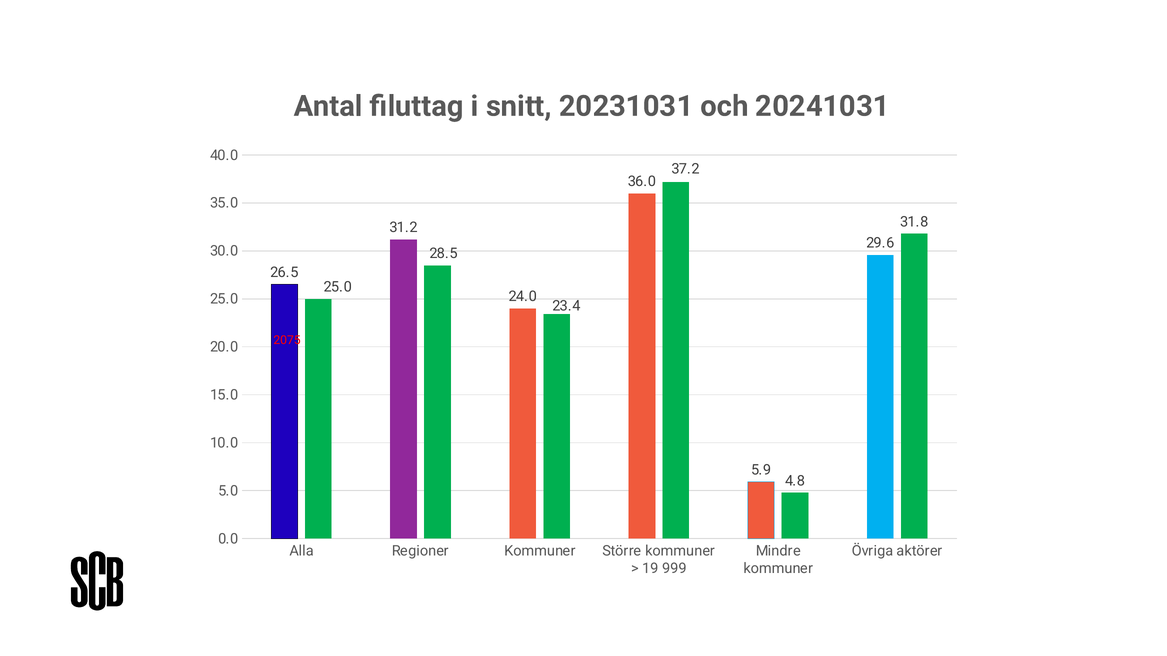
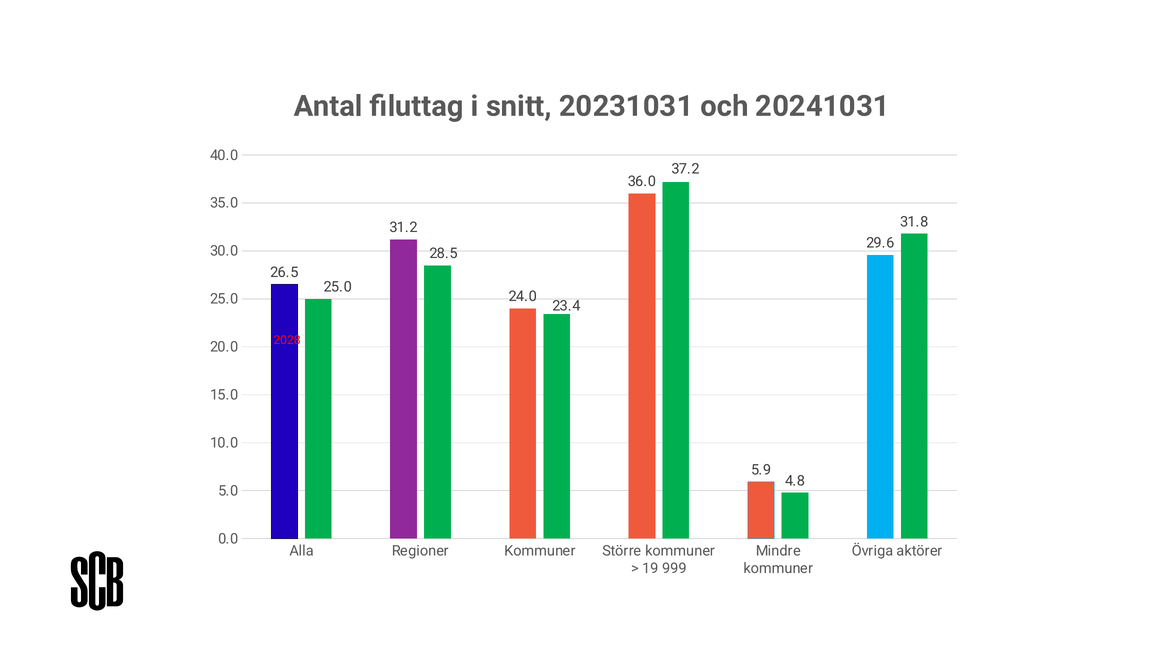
2075: 2075 -> 2028
